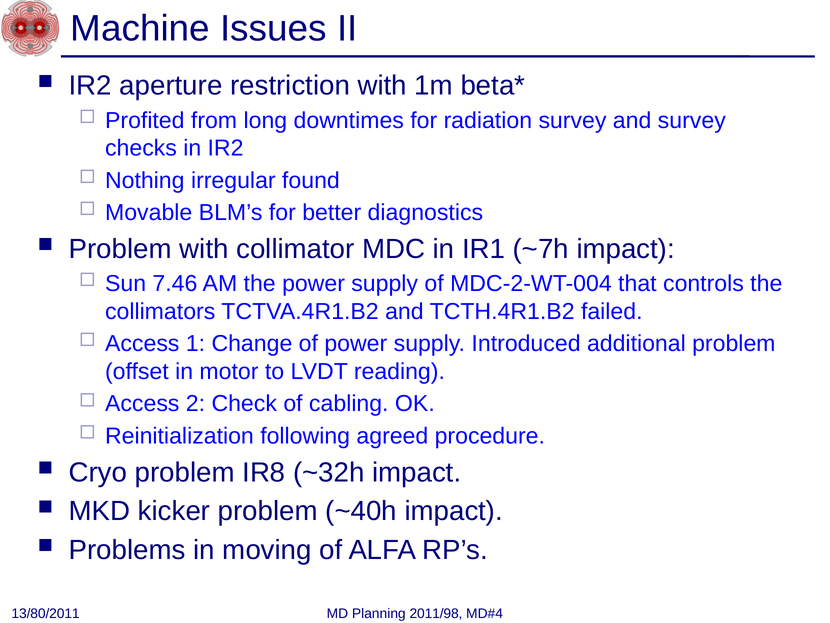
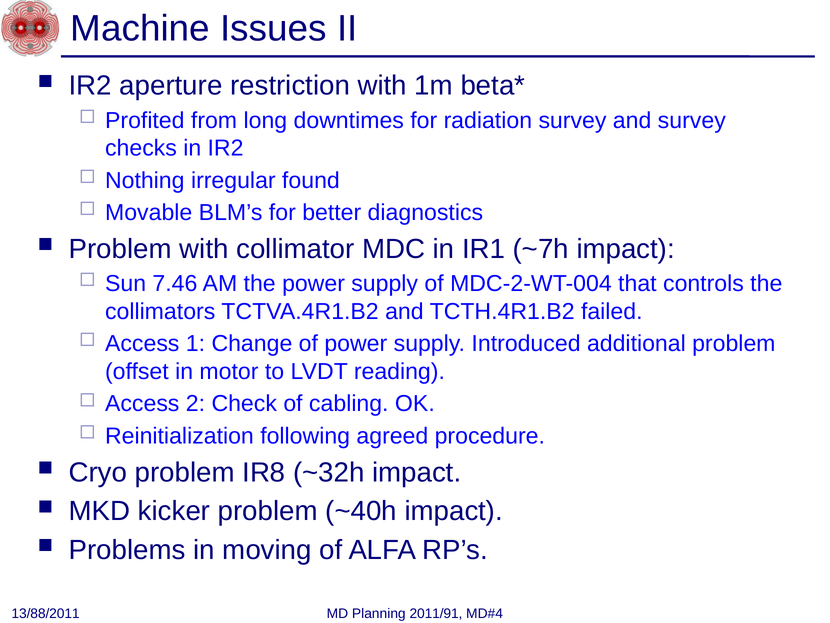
13/80/2011: 13/80/2011 -> 13/88/2011
2011/98: 2011/98 -> 2011/91
